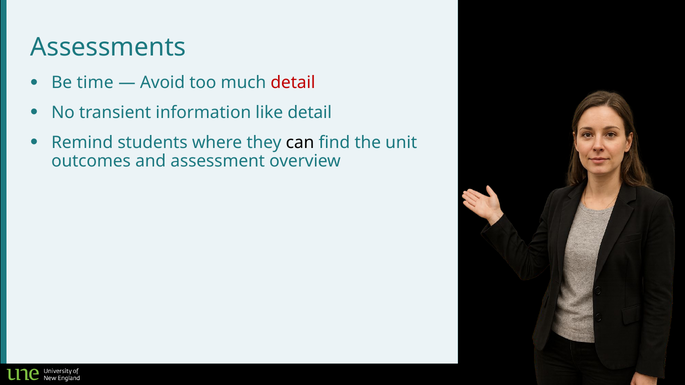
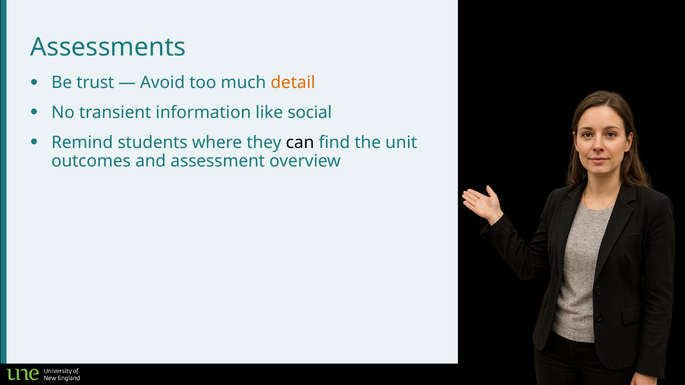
time: time -> trust
detail at (293, 83) colour: red -> orange
like detail: detail -> social
